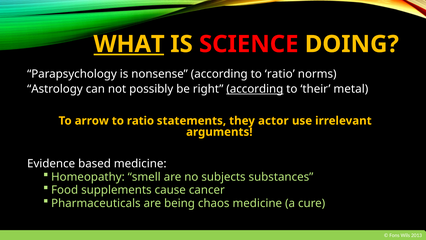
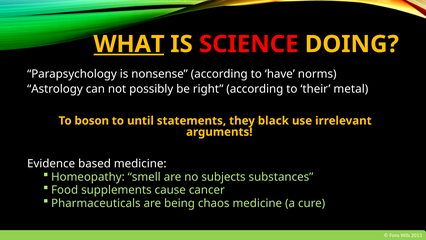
according to ratio: ratio -> have
according at (255, 89) underline: present -> none
arrow: arrow -> boson
ratio at (140, 121): ratio -> until
actor: actor -> black
